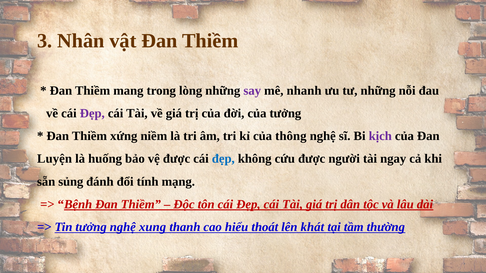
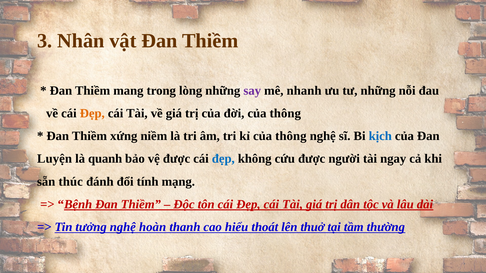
Đẹp at (92, 113) colour: purple -> orange
đời của tưởng: tưởng -> thông
kịch colour: purple -> blue
huống: huống -> quanh
sủng: sủng -> thúc
xung: xung -> hoàn
khát: khát -> thuở
